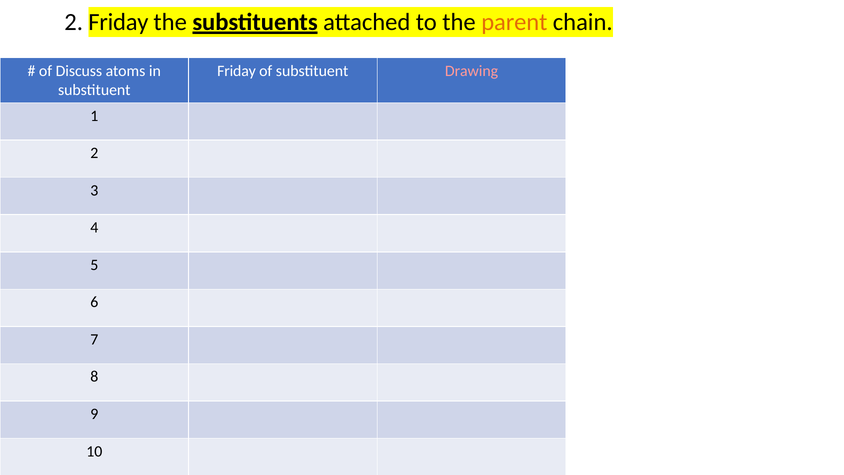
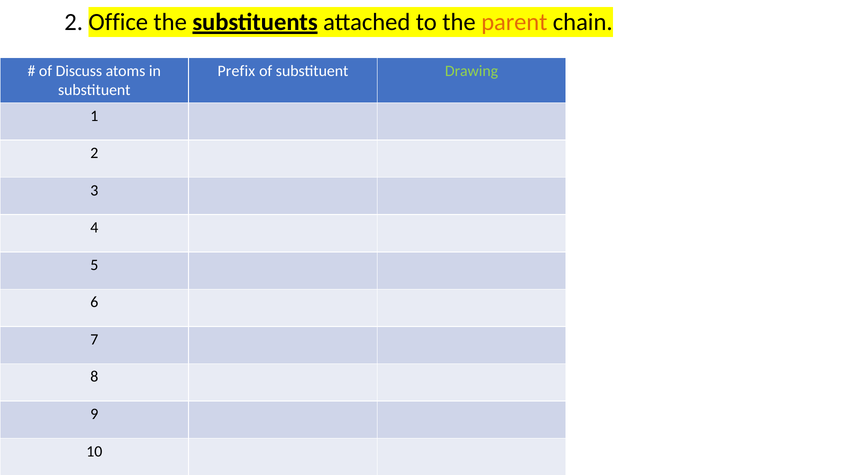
2 Friday: Friday -> Office
Friday at (237, 71): Friday -> Prefix
Drawing colour: pink -> light green
